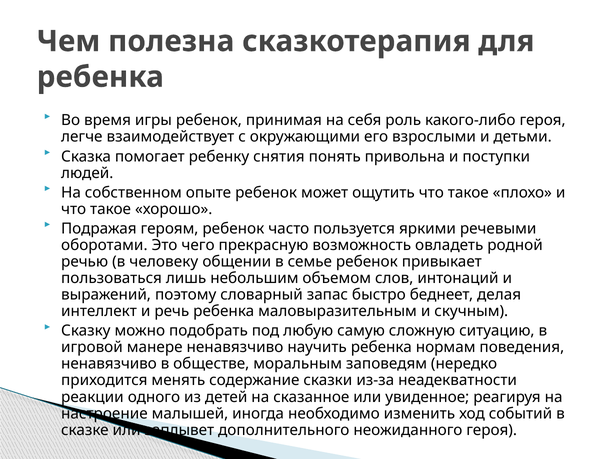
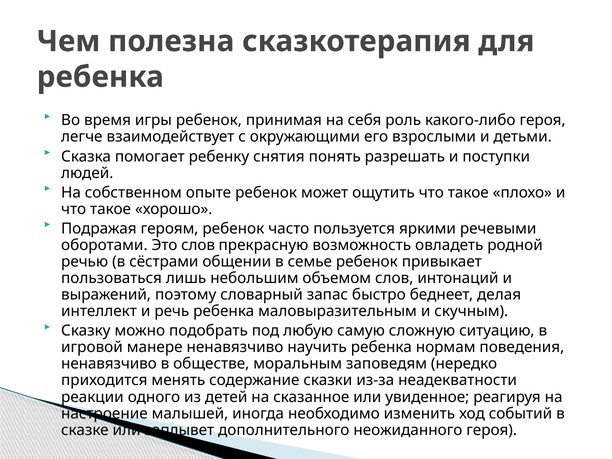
привольна: привольна -> разрешать
Это чего: чего -> слов
человеку: человеку -> сёстрами
